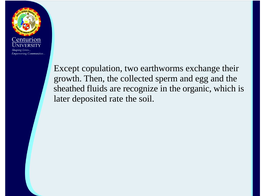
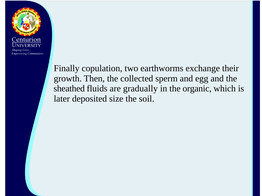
Except: Except -> Finally
recognize: recognize -> gradually
rate: rate -> size
